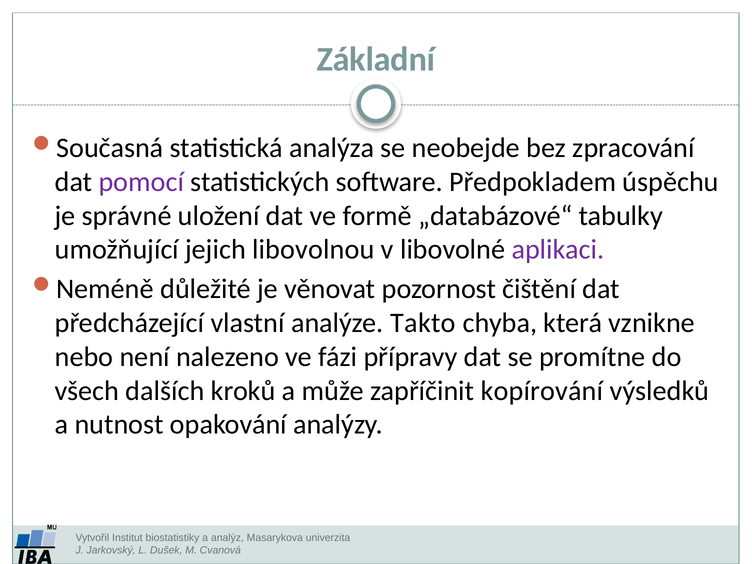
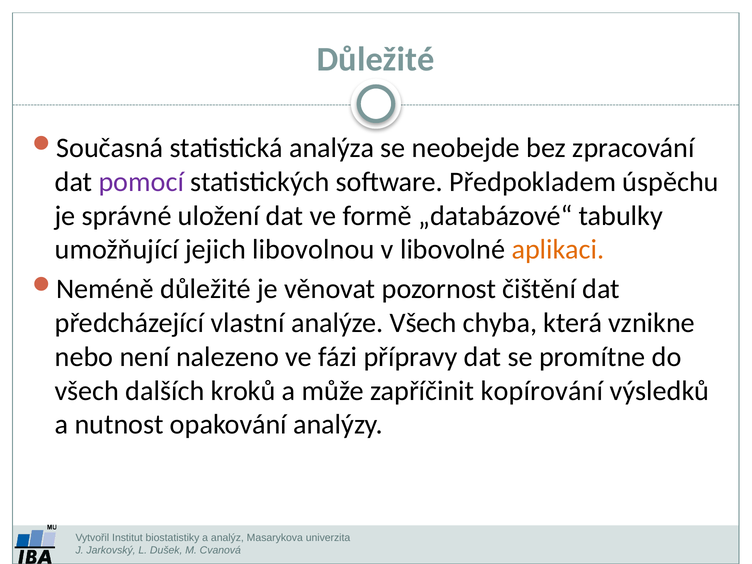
Základní at (376, 59): Základní -> Důležité
aplikaci colour: purple -> orange
analýze Takto: Takto -> Všech
